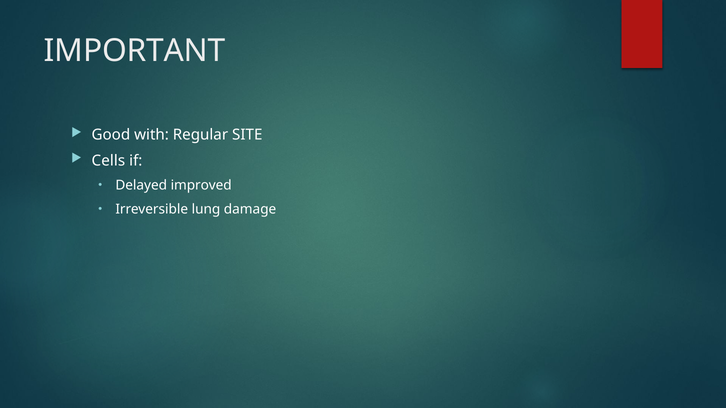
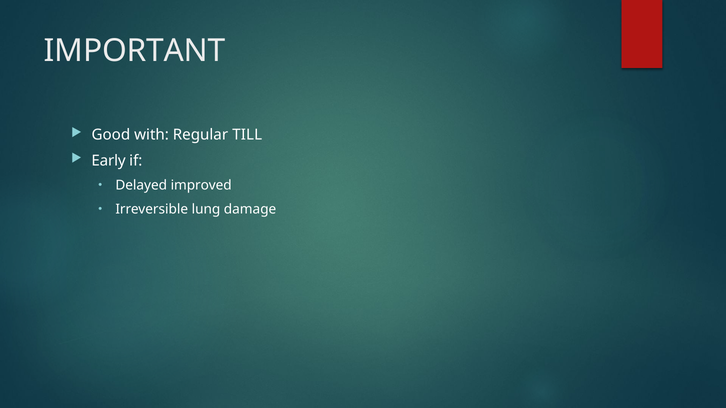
SITE: SITE -> TILL
Cells: Cells -> Early
